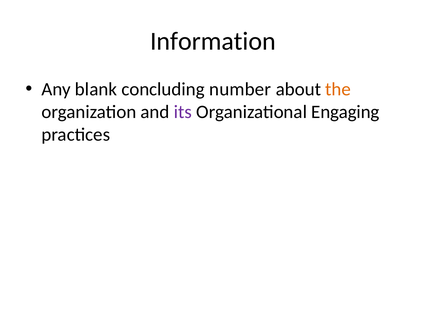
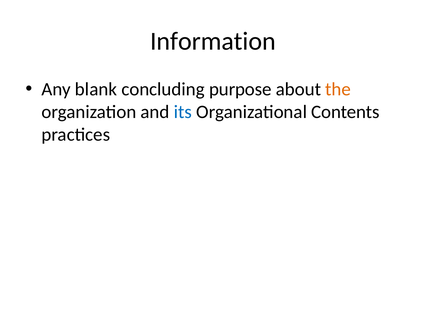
number: number -> purpose
its colour: purple -> blue
Engaging: Engaging -> Contents
